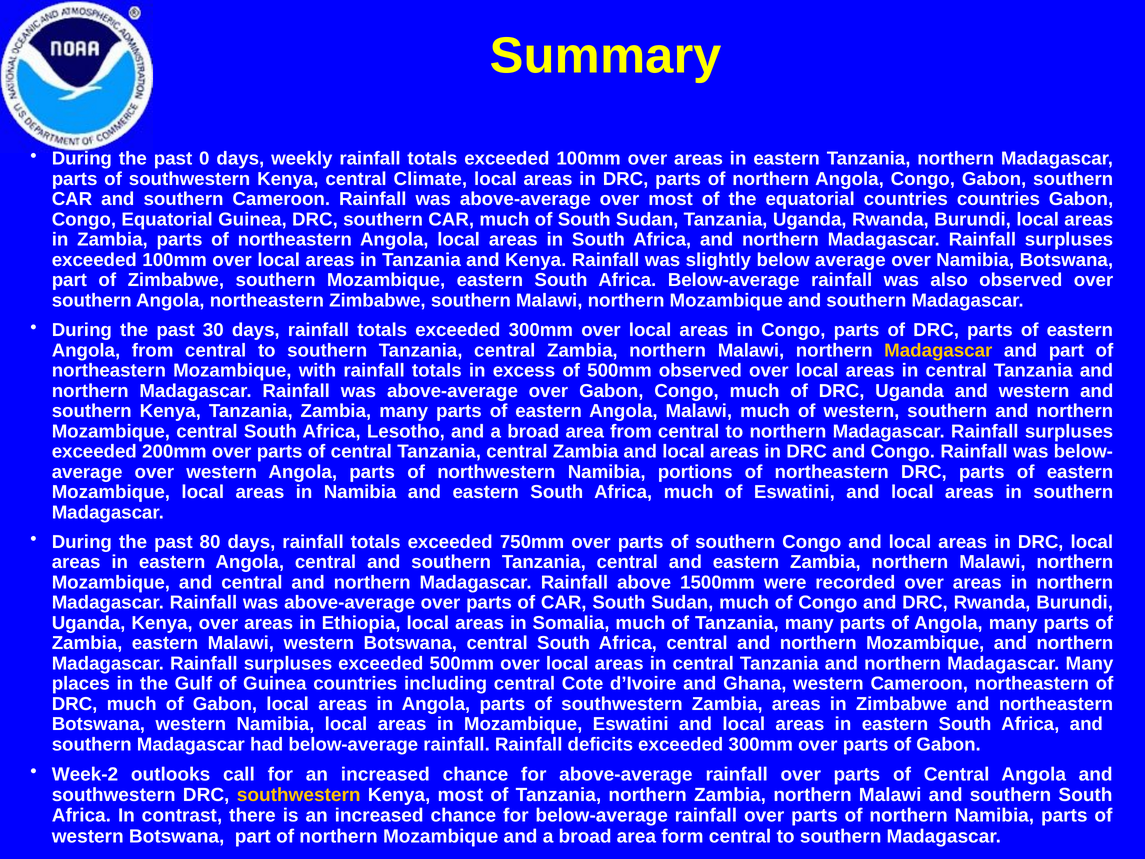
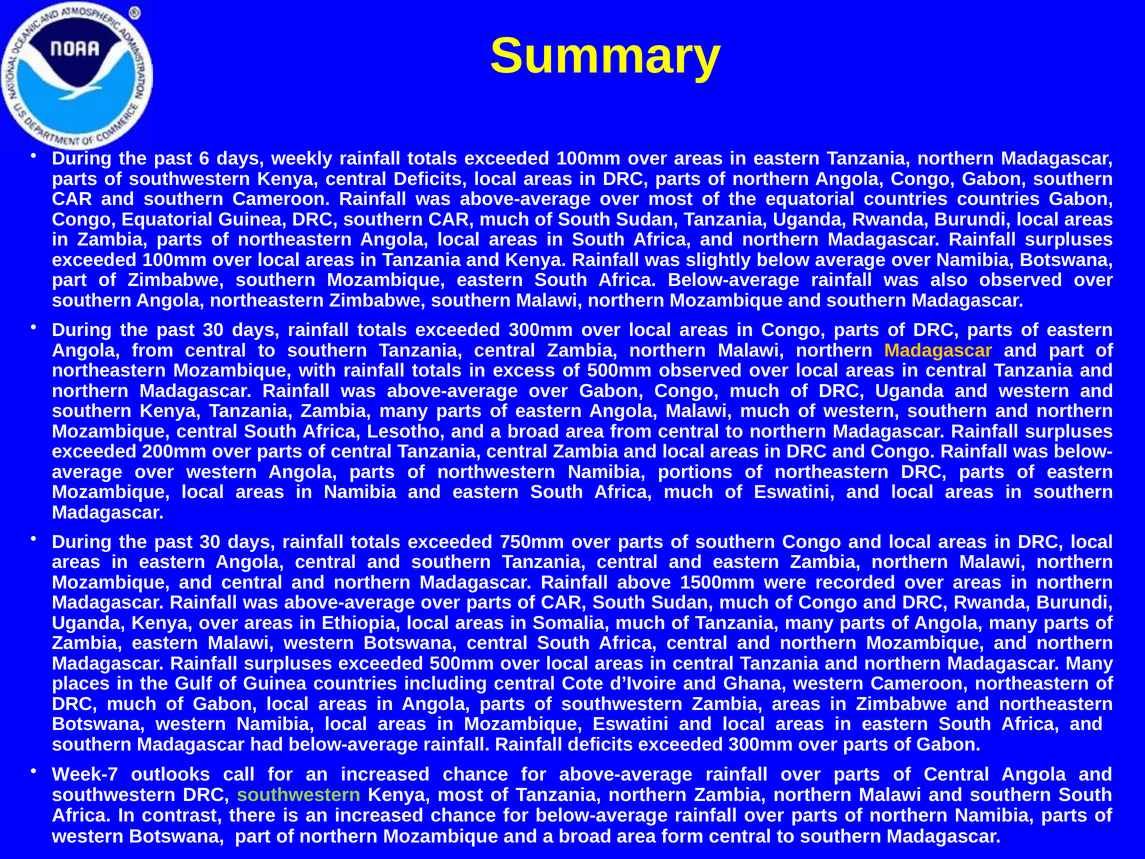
0: 0 -> 6
central Climate: Climate -> Deficits
80 at (210, 542): 80 -> 30
Week-2: Week-2 -> Week-7
southwestern at (299, 795) colour: yellow -> light green
